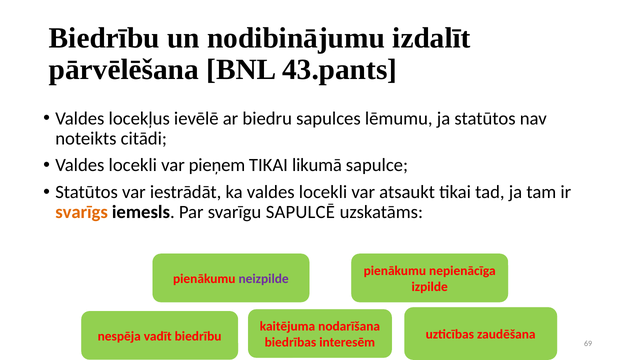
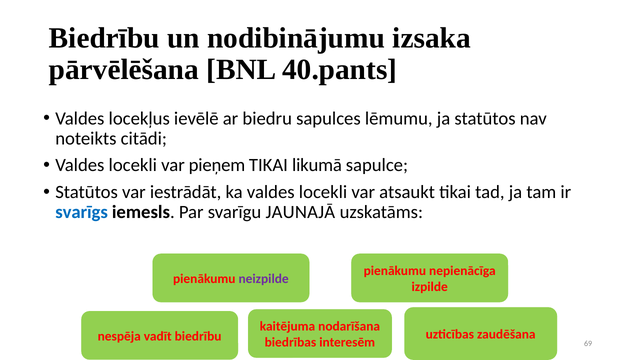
izdalīt: izdalīt -> izsaka
43.pants: 43.pants -> 40.pants
svarīgs colour: orange -> blue
SAPULCĒ: SAPULCĒ -> JAUNAJĀ
